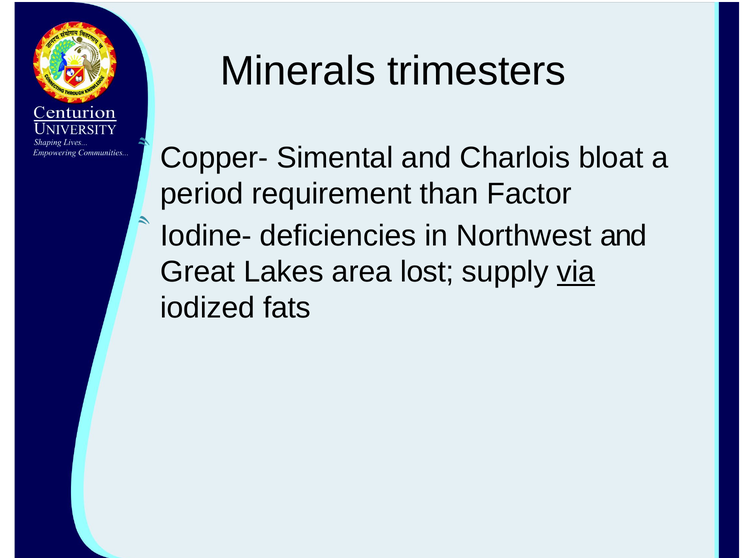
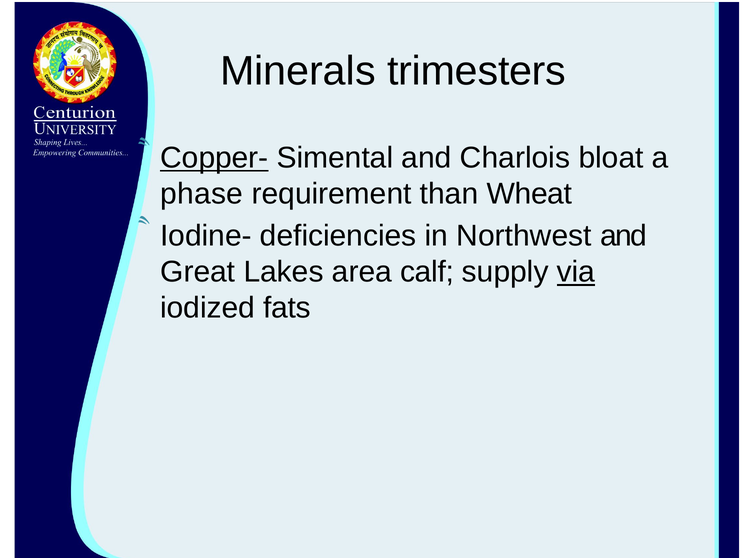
Copper- underline: none -> present
period: period -> phase
Factor: Factor -> Wheat
lost: lost -> calf
